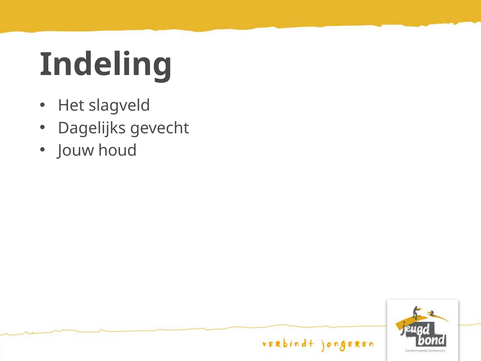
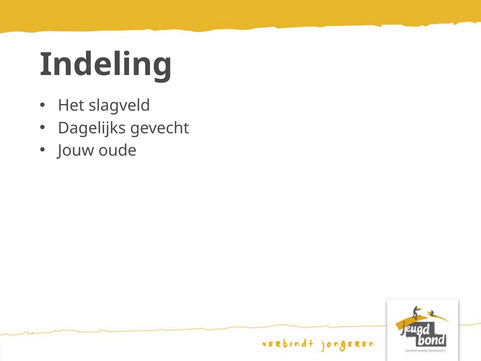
houd: houd -> oude
